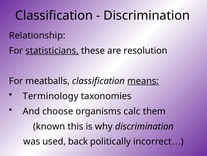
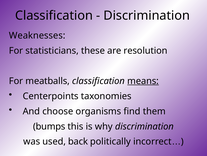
Relationship: Relationship -> Weaknesses
statisticians underline: present -> none
Terminology: Terminology -> Centerpoints
calc: calc -> find
known: known -> bumps
